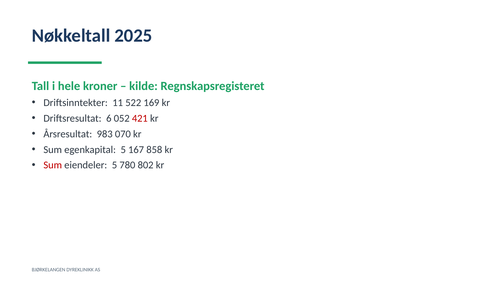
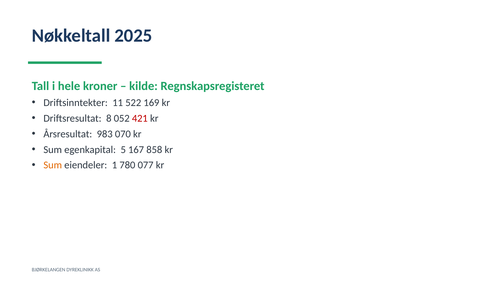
6: 6 -> 8
Sum at (53, 165) colour: red -> orange
eiendeler 5: 5 -> 1
802: 802 -> 077
